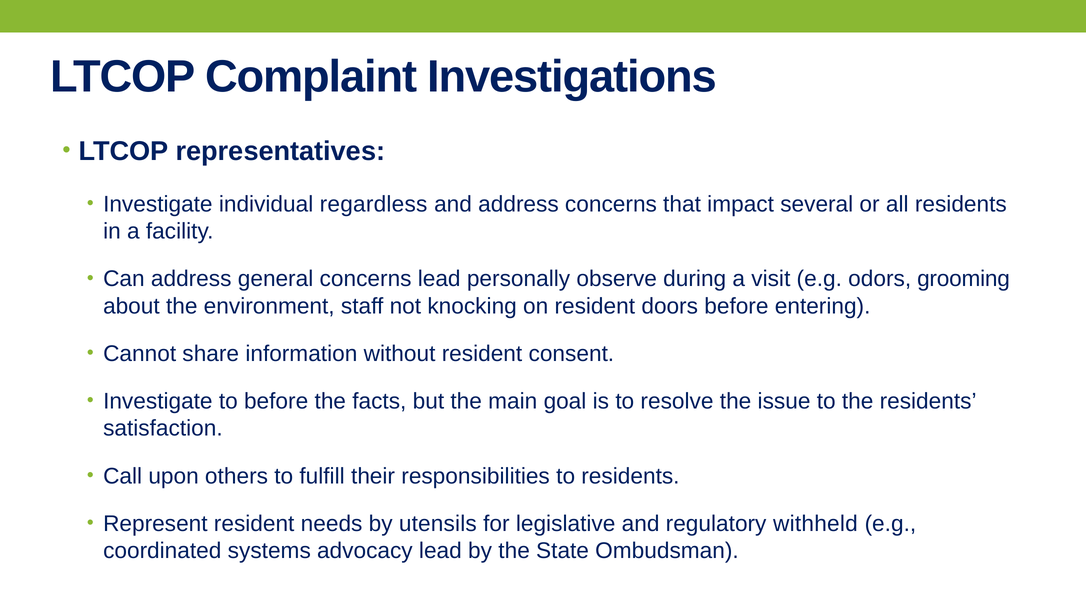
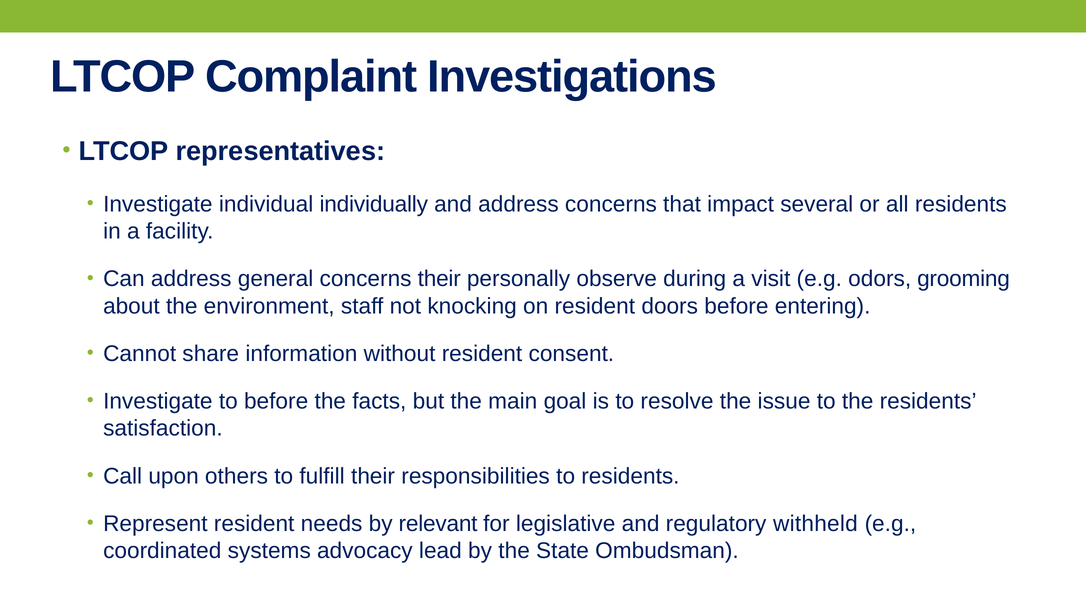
regardless: regardless -> individually
concerns lead: lead -> their
utensils: utensils -> relevant
